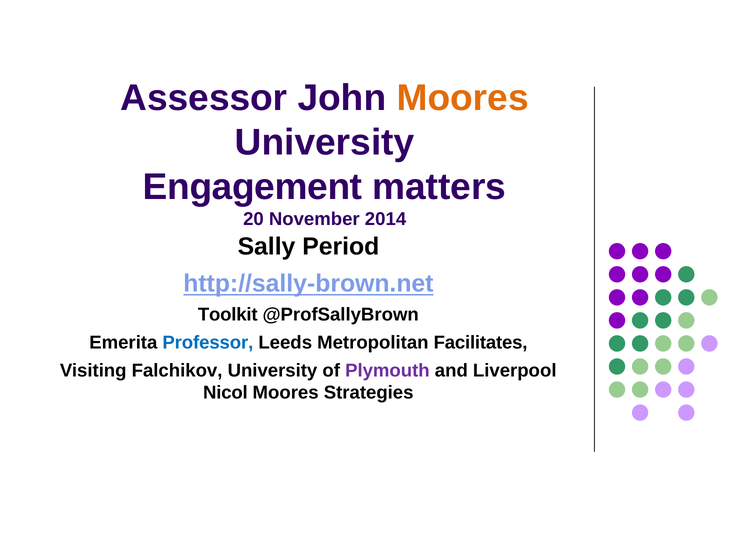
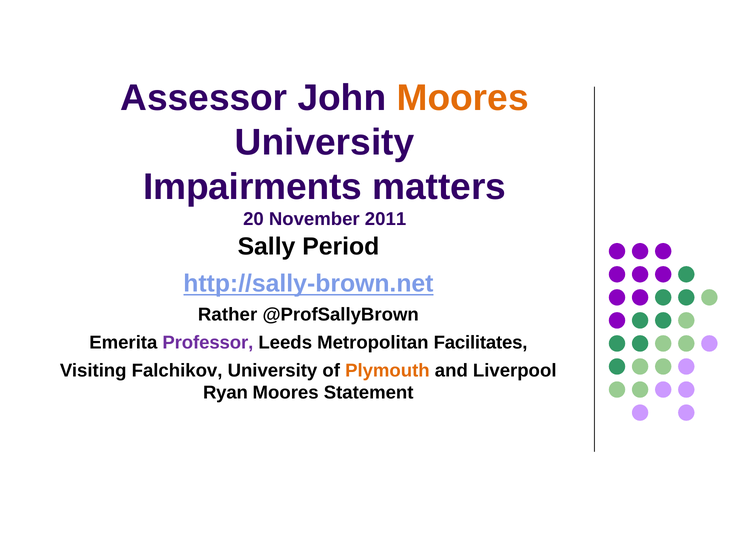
Engagement: Engagement -> Impairments
2014: 2014 -> 2011
Toolkit: Toolkit -> Rather
Professor colour: blue -> purple
Plymouth colour: purple -> orange
Nicol: Nicol -> Ryan
Strategies: Strategies -> Statement
